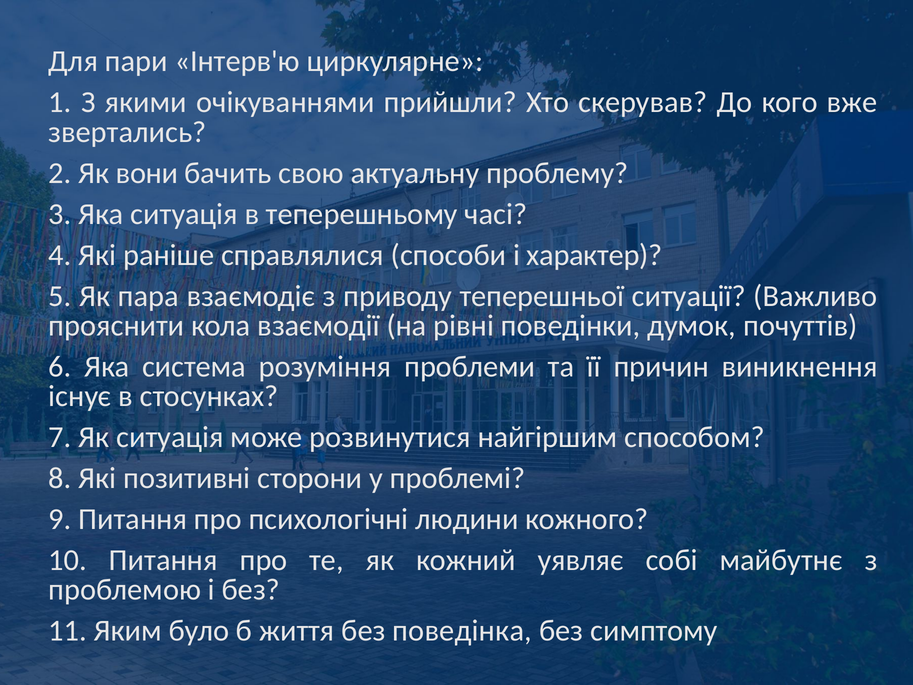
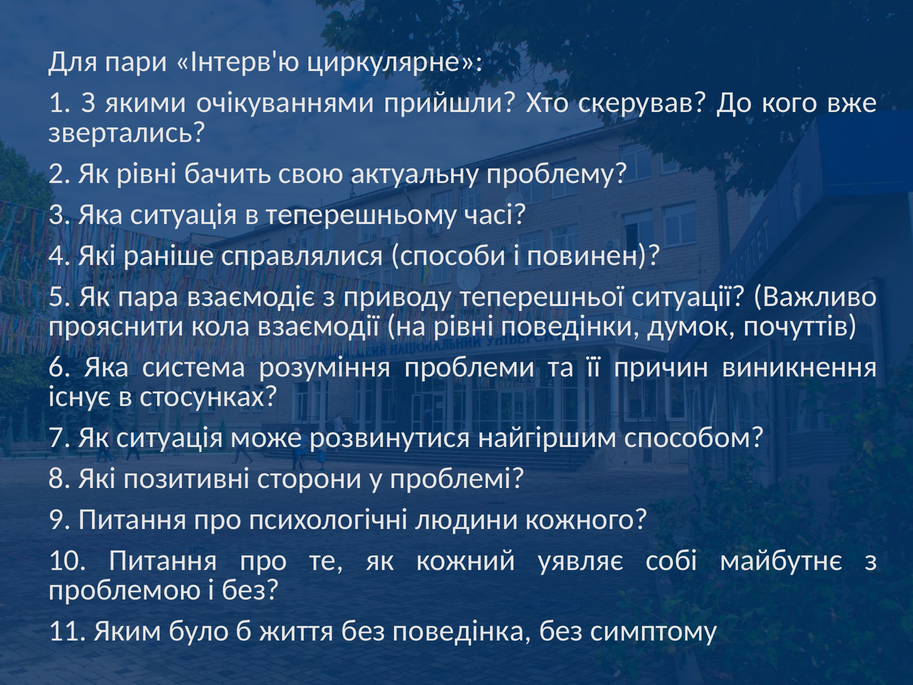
Як вони: вони -> рівні
характер: характер -> повинен
